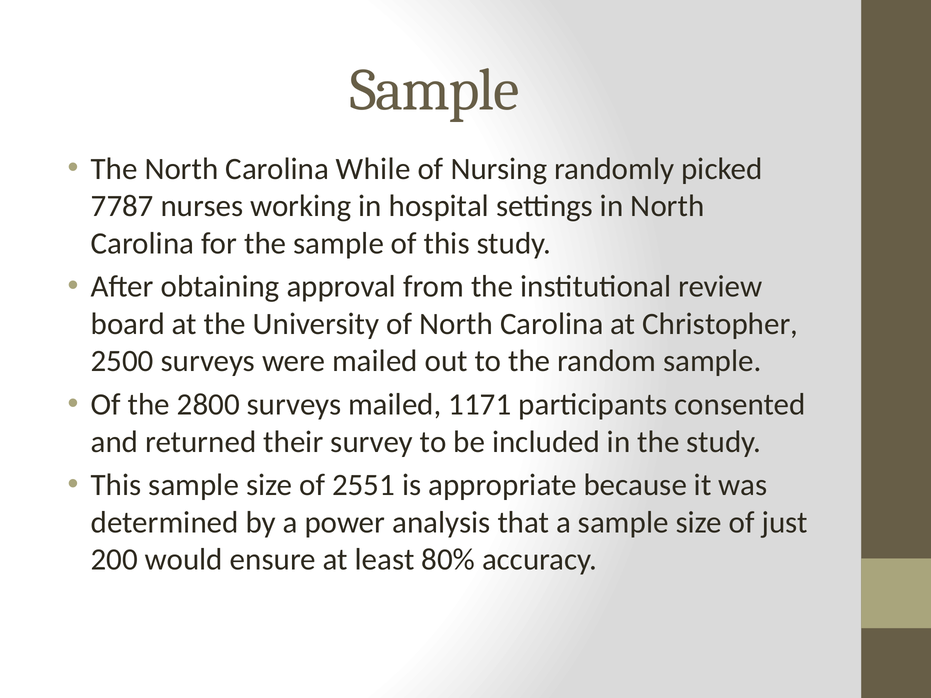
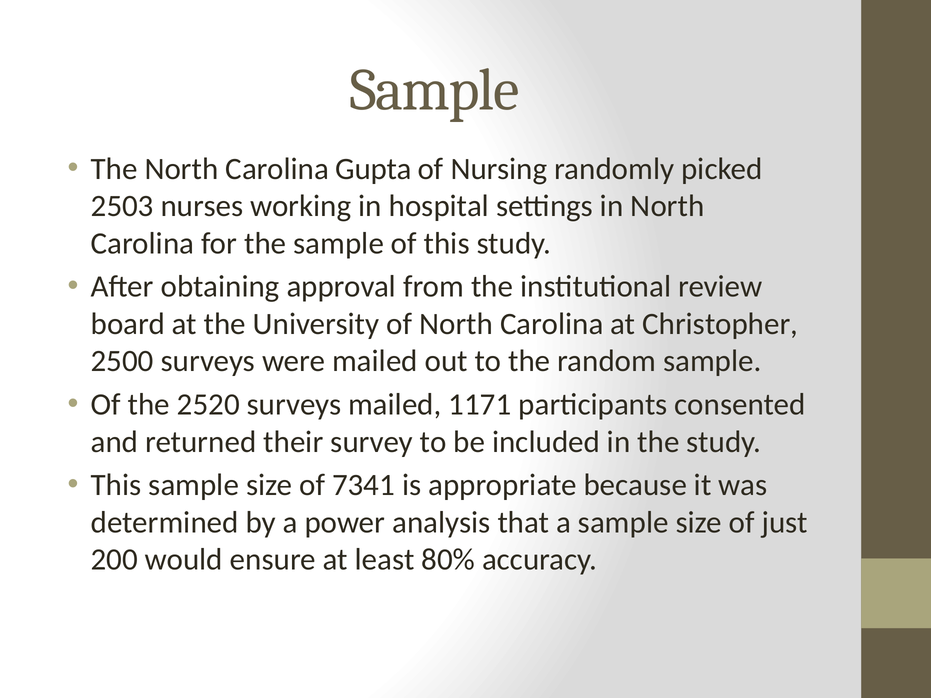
While: While -> Gupta
7787: 7787 -> 2503
2800: 2800 -> 2520
2551: 2551 -> 7341
